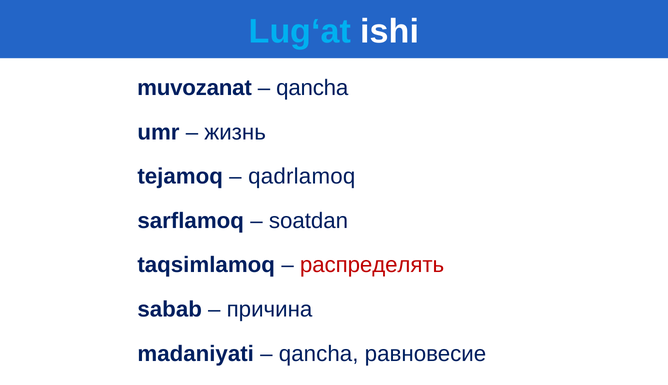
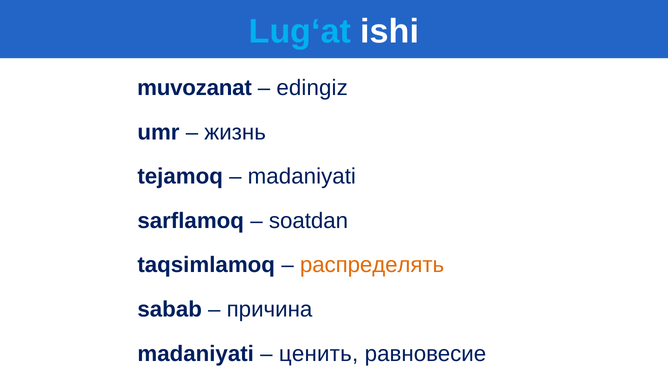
qancha at (312, 88): qancha -> edingiz
qadrlamoq at (302, 177): qadrlamoq -> madaniyati
распределять colour: red -> orange
qancha at (319, 354): qancha -> ценить
